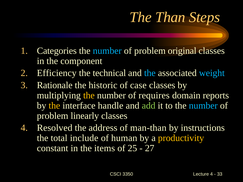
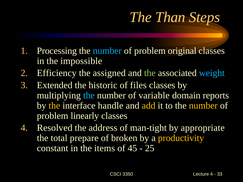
Categories: Categories -> Processing
component: component -> impossible
technical: technical -> assigned
the at (150, 73) colour: light blue -> light green
Rationale: Rationale -> Extended
case: case -> files
the at (89, 95) colour: yellow -> light blue
requires: requires -> variable
add colour: light green -> yellow
number at (203, 106) colour: light blue -> yellow
man-than: man-than -> man-tight
instructions: instructions -> appropriate
include: include -> prepare
human: human -> broken
25: 25 -> 45
27: 27 -> 25
